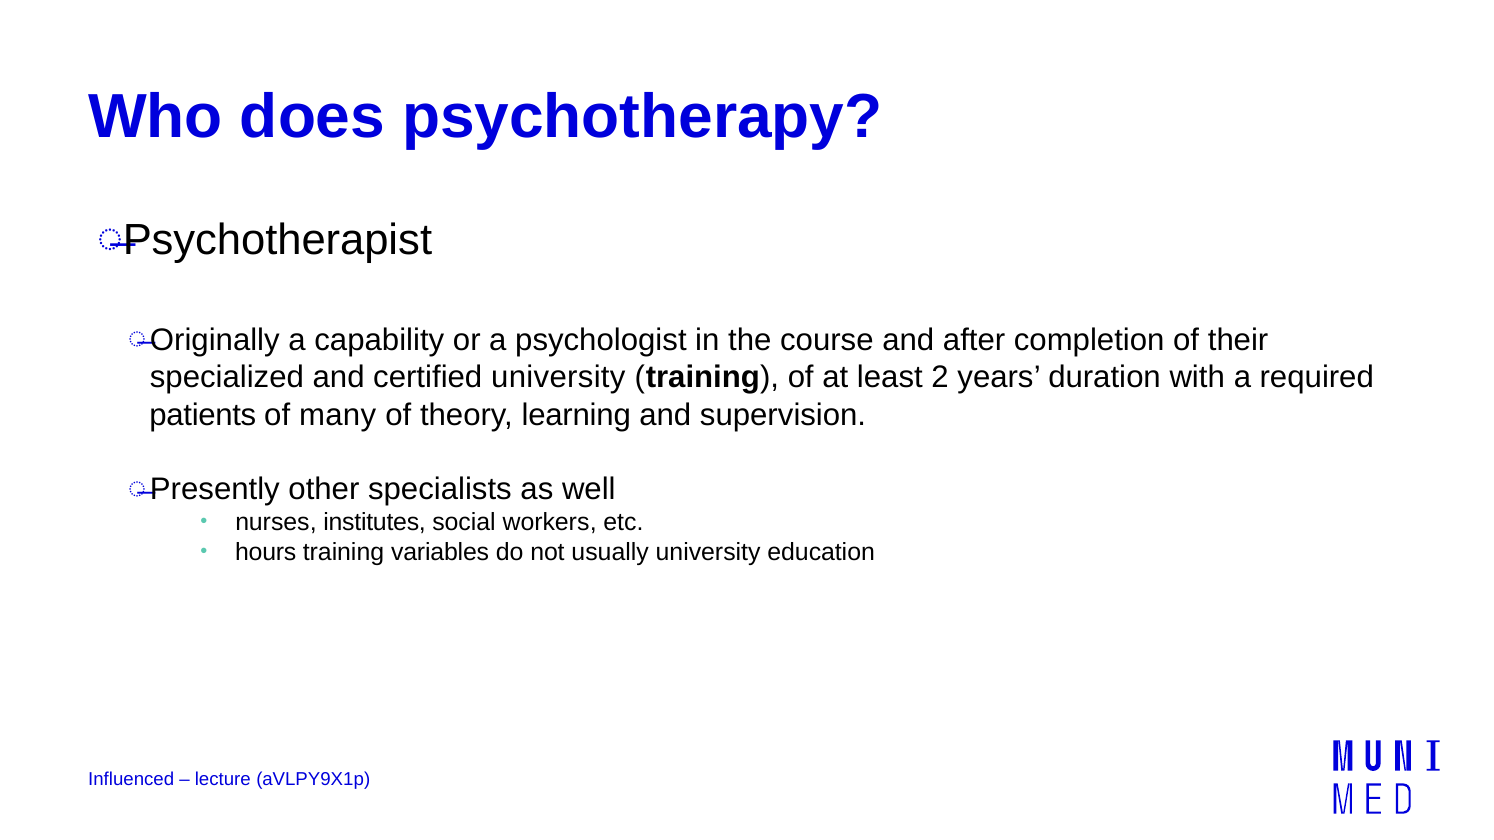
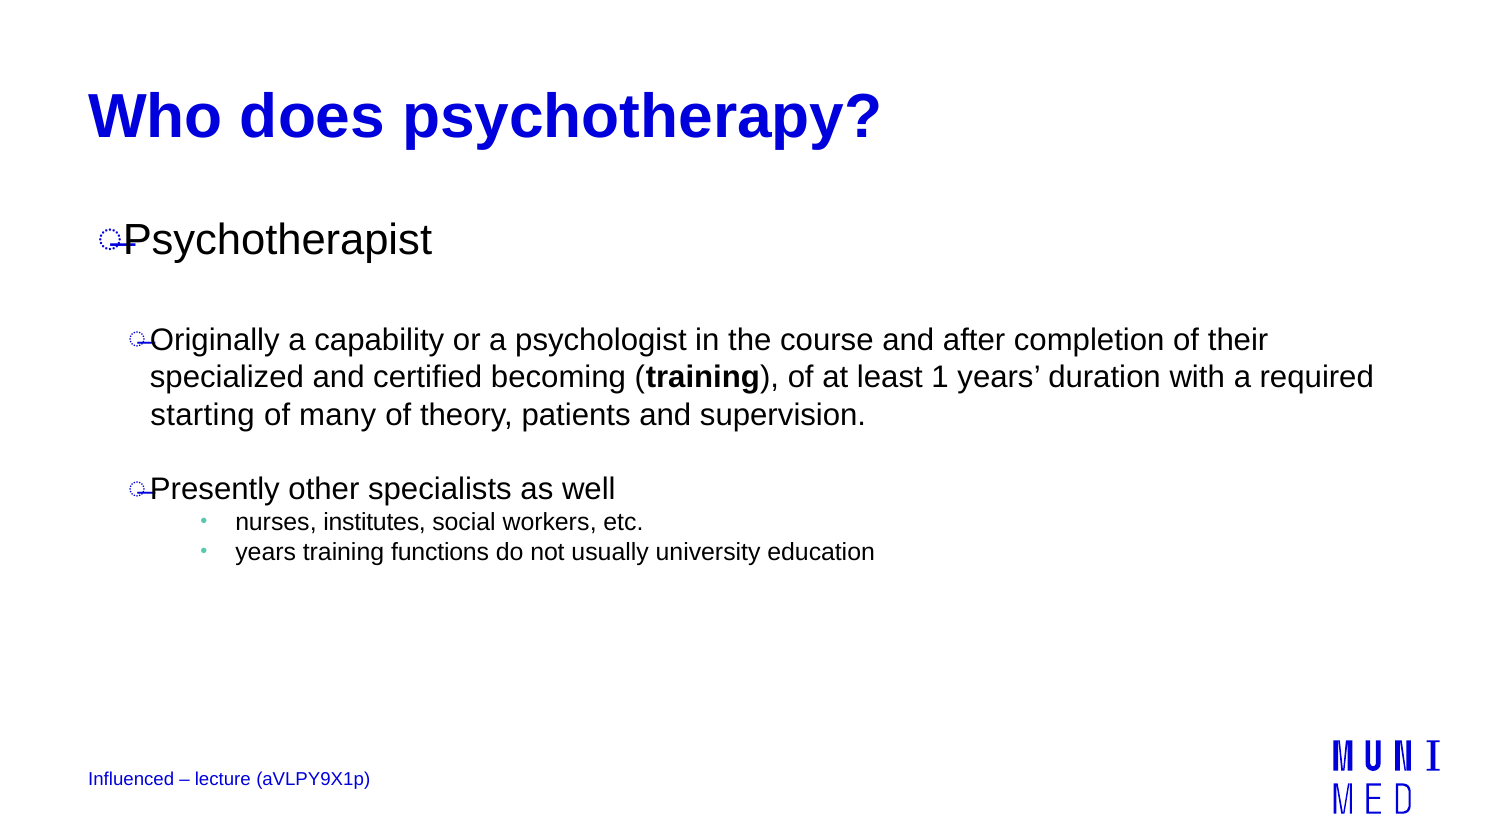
certified university: university -> becoming
2: 2 -> 1
patients: patients -> starting
learning: learning -> patients
hours at (266, 553): hours -> years
variables: variables -> functions
